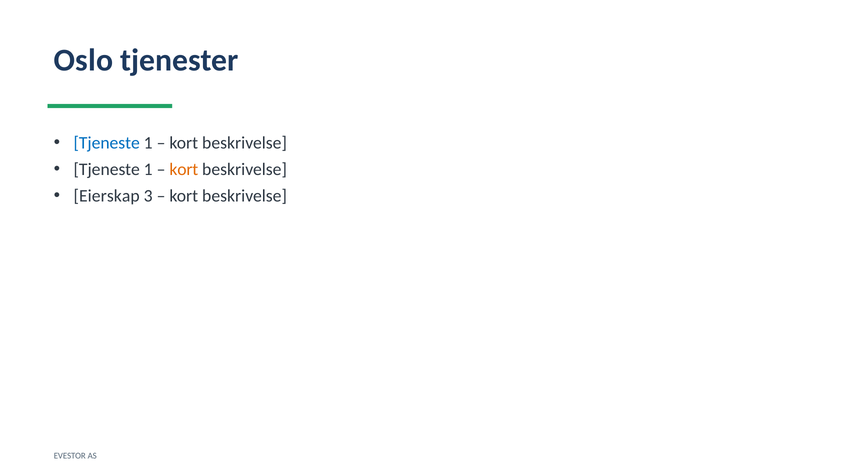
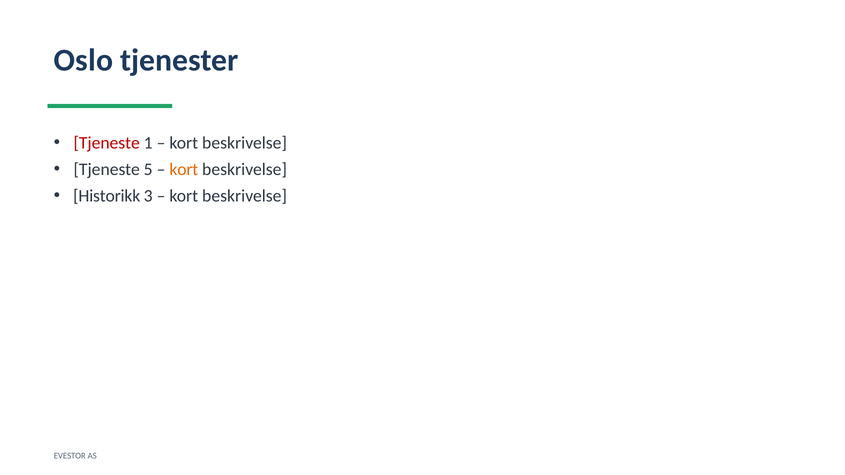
Tjeneste at (107, 143) colour: blue -> red
1 at (148, 170): 1 -> 5
Eierskap: Eierskap -> Historikk
